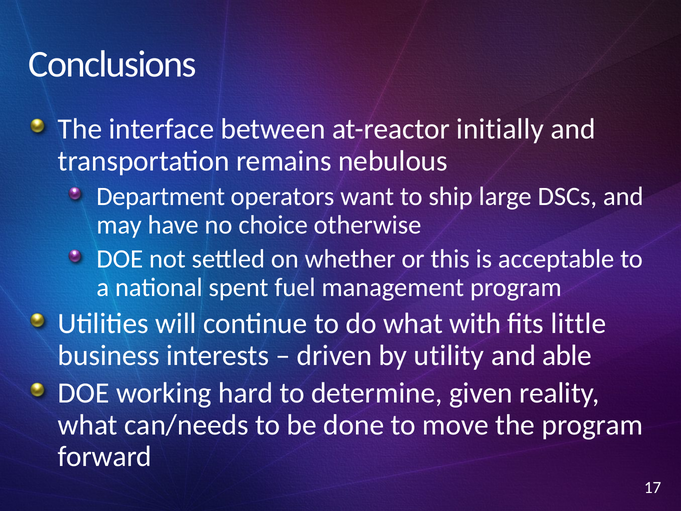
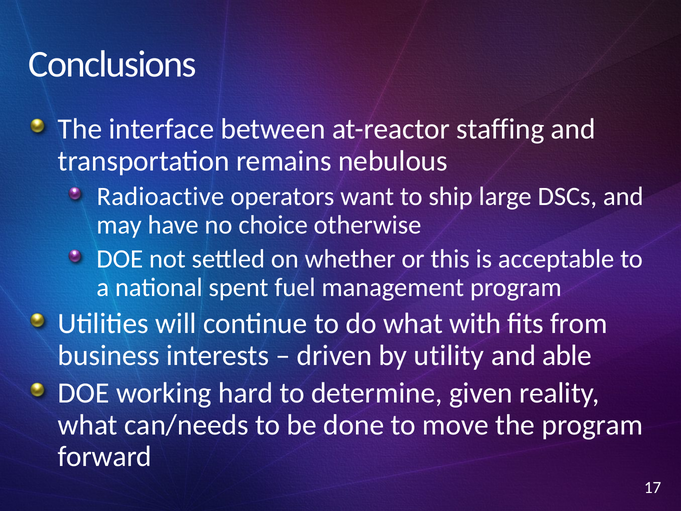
initially: initially -> staffing
Department: Department -> Radioactive
little: little -> from
